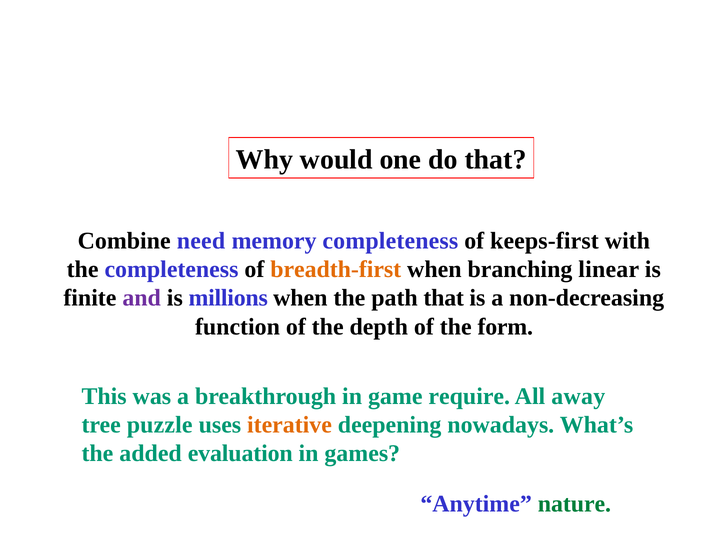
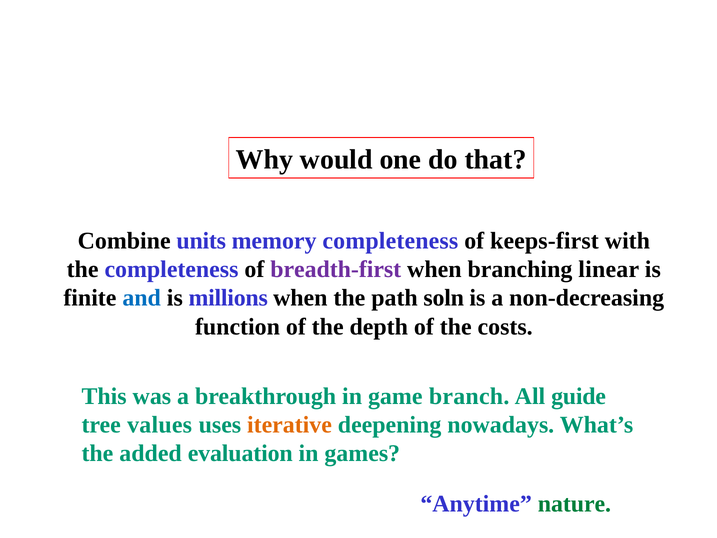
need: need -> units
breadth-first colour: orange -> purple
and colour: purple -> blue
path that: that -> soln
form: form -> costs
require: require -> branch
away: away -> guide
puzzle: puzzle -> values
